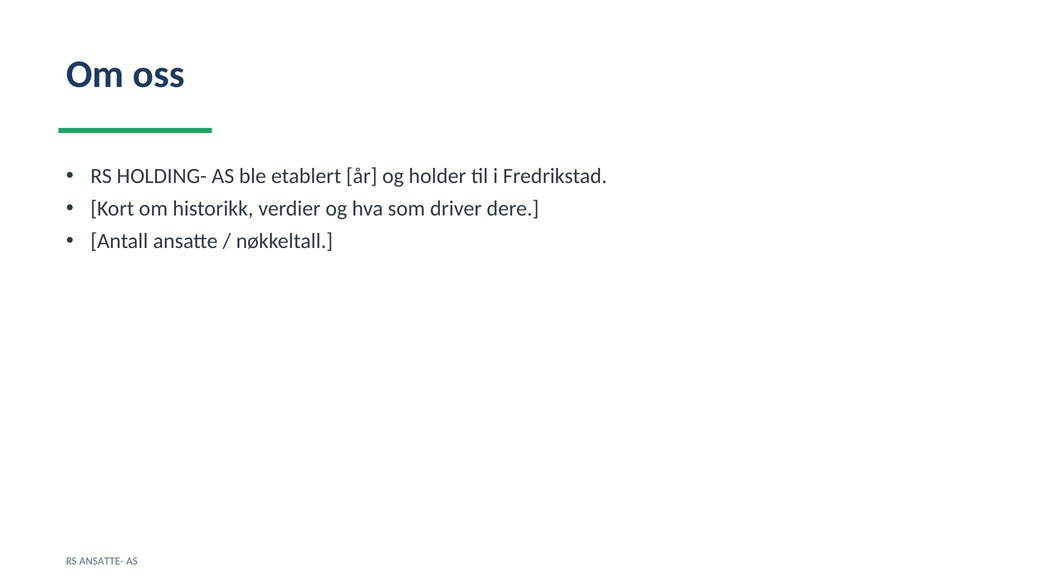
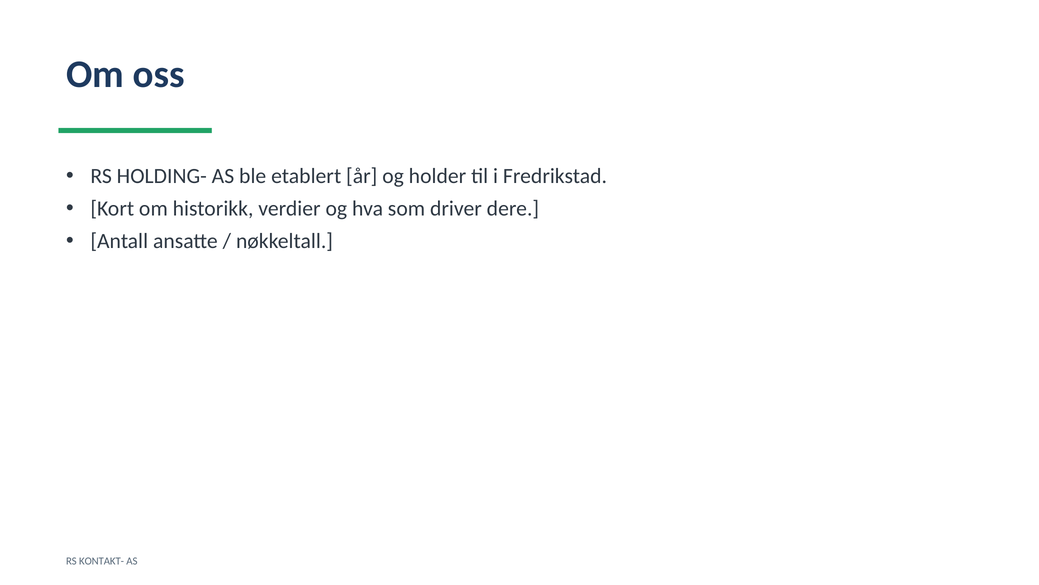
ANSATTE-: ANSATTE- -> KONTAKT-
